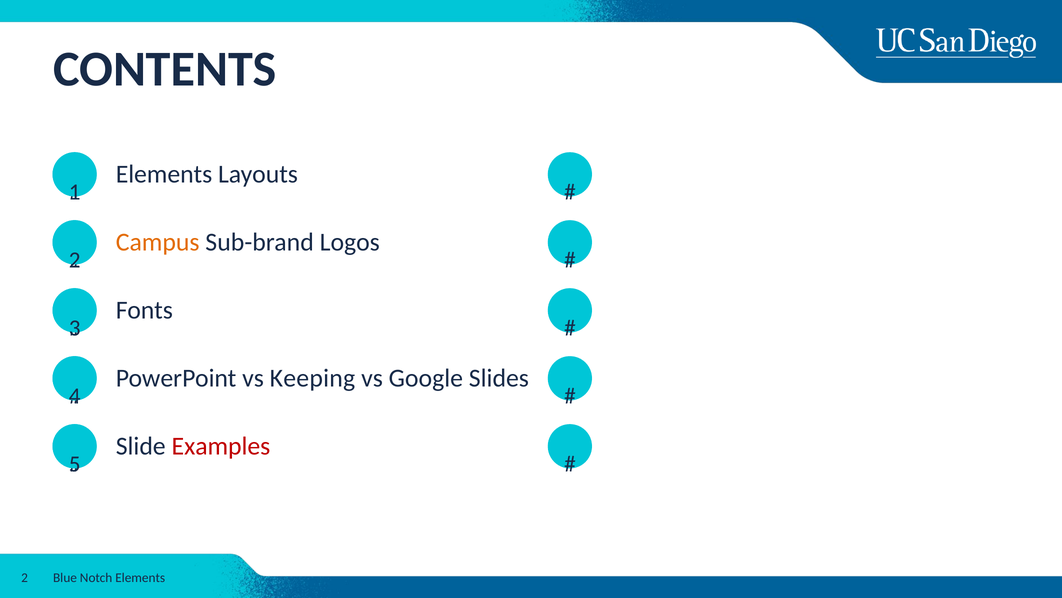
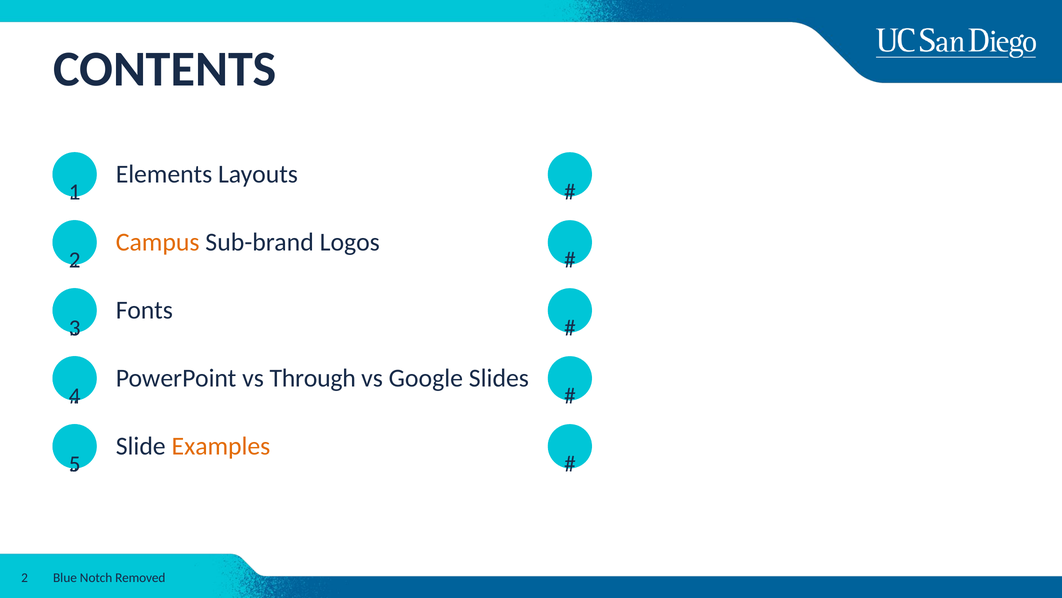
Keeping: Keeping -> Through
Examples colour: red -> orange
Notch Elements: Elements -> Removed
